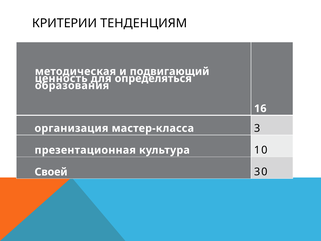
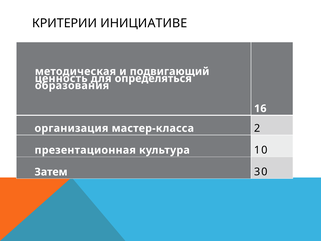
ТЕНДЕНЦИЯМ: ТЕНДЕНЦИЯМ -> ИНИЦИАТИВЕ
3: 3 -> 2
Своей: Своей -> Затем
